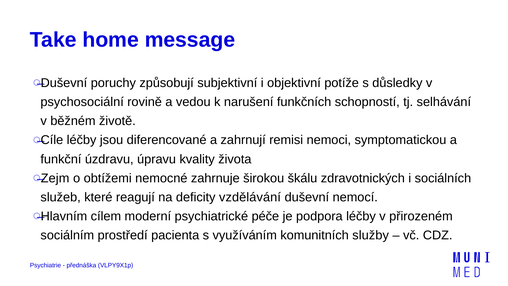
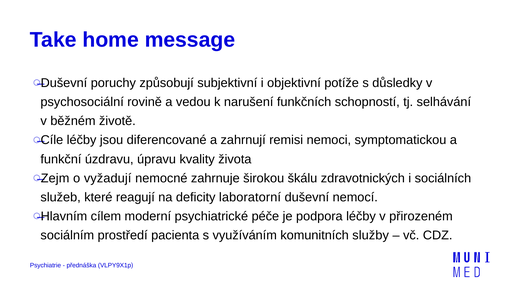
obtížemi: obtížemi -> vyžadují
vzdělávání: vzdělávání -> laboratorní
